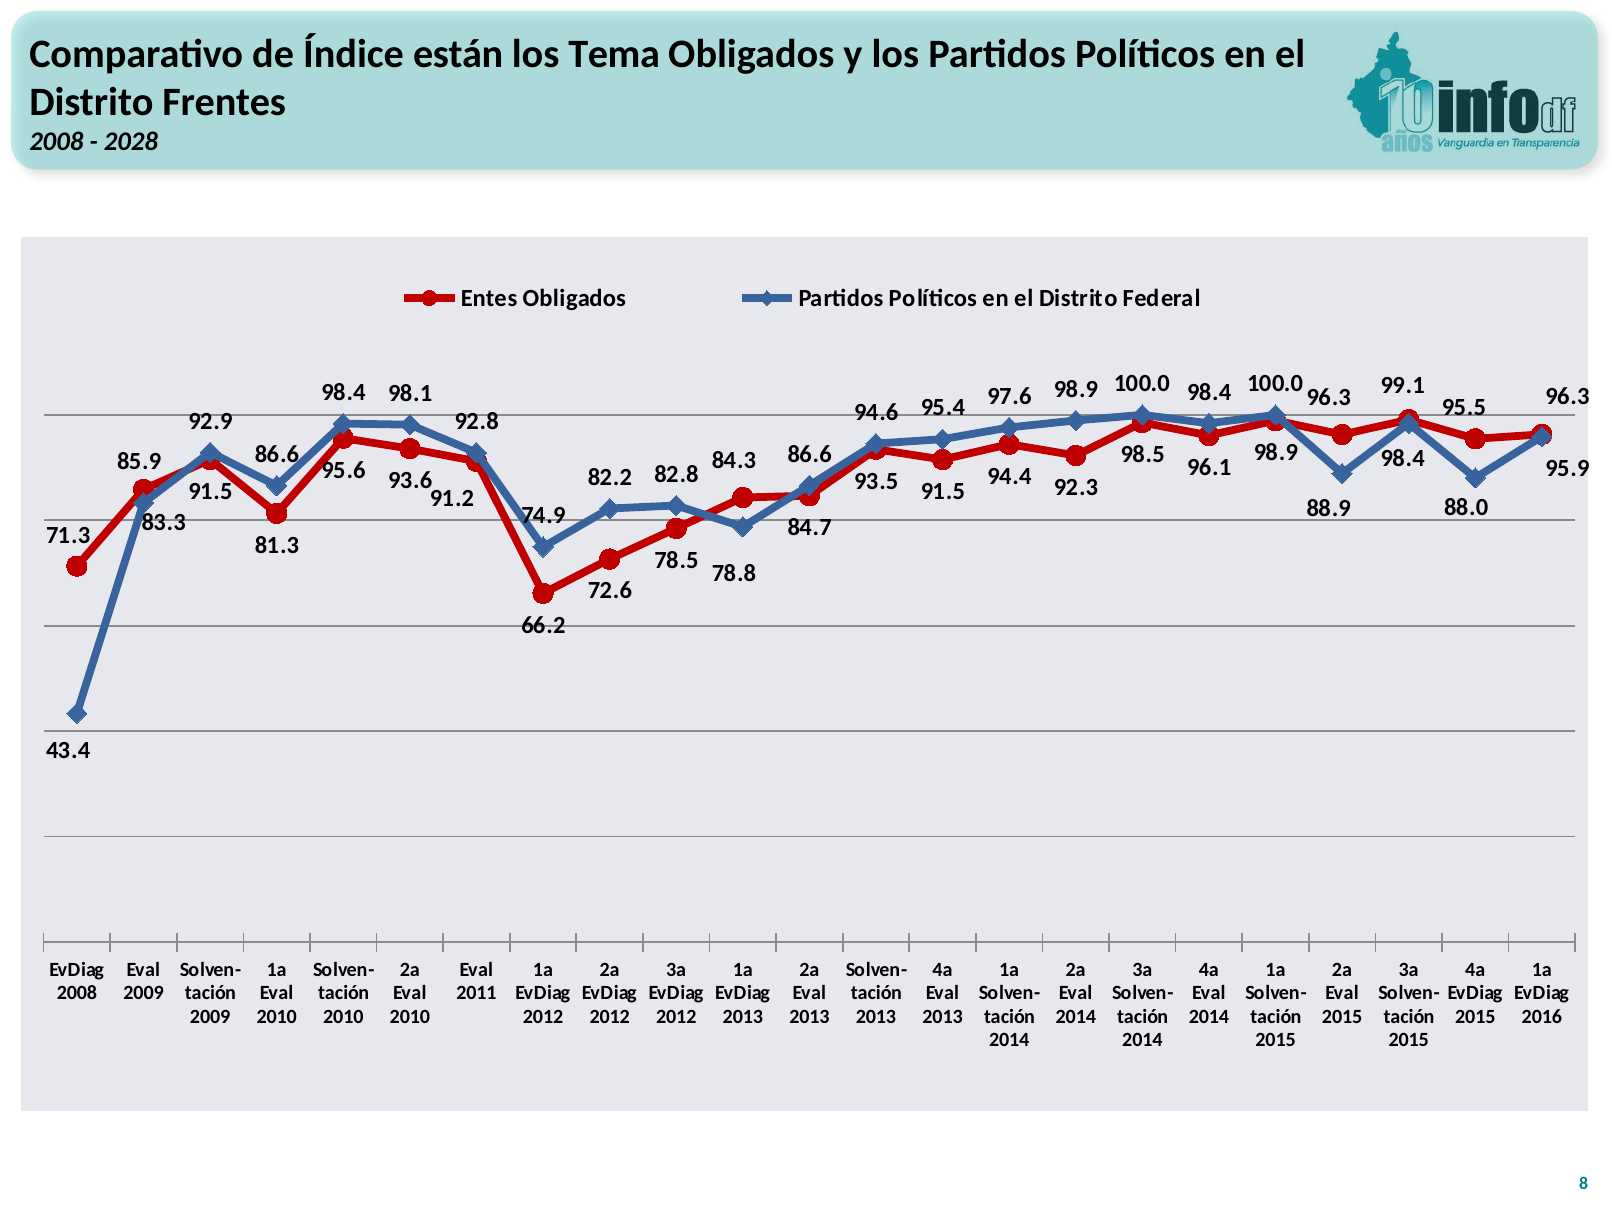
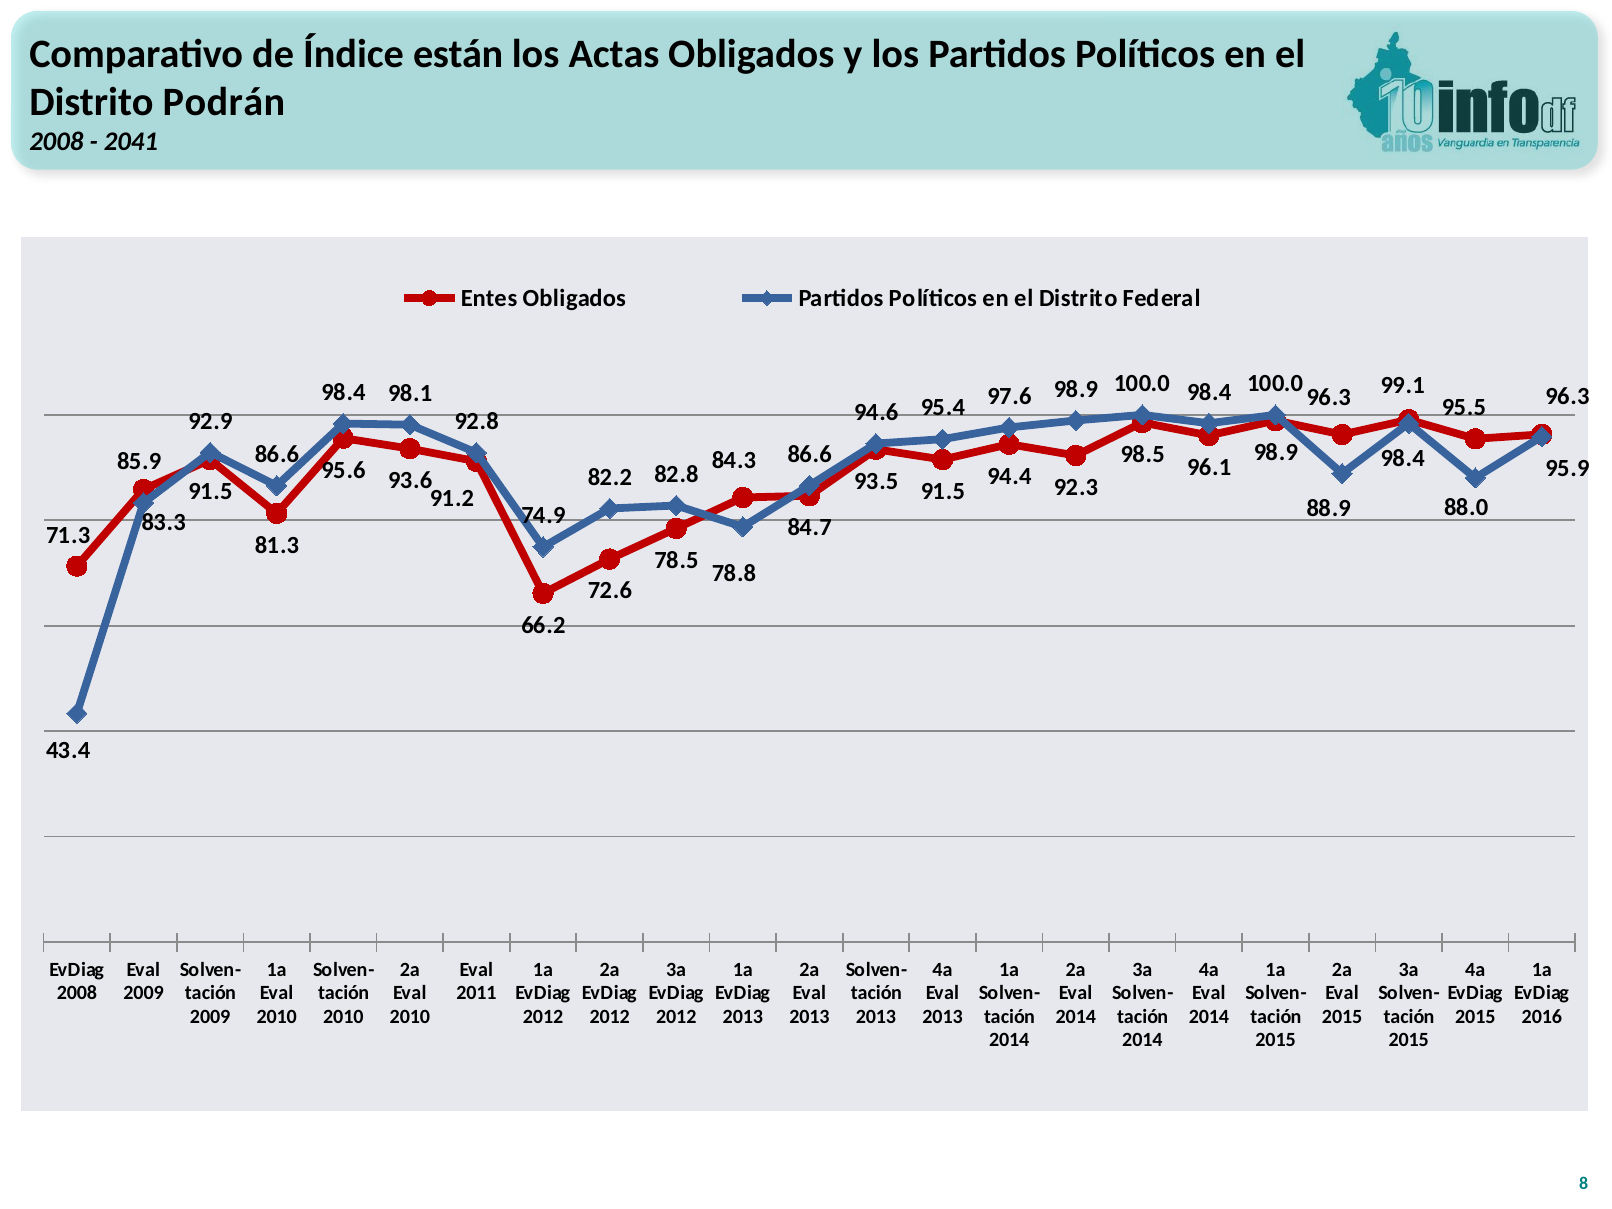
Tema: Tema -> Actas
Frentes: Frentes -> Podrán
2028: 2028 -> 2041
